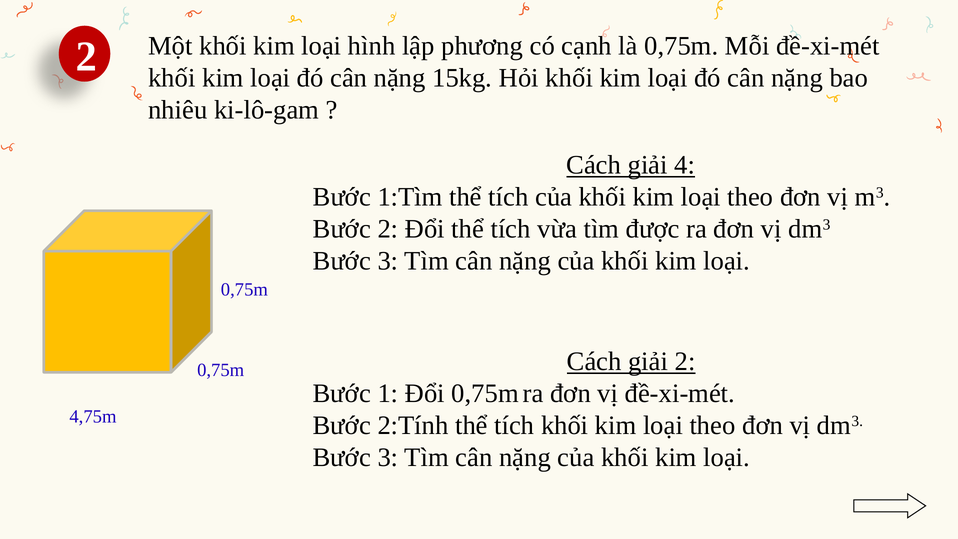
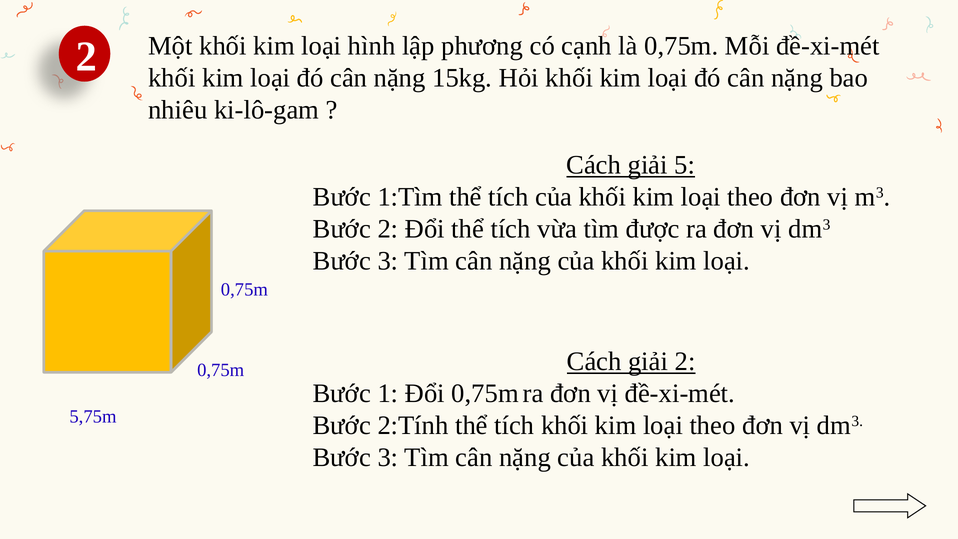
4: 4 -> 5
4,75m: 4,75m -> 5,75m
